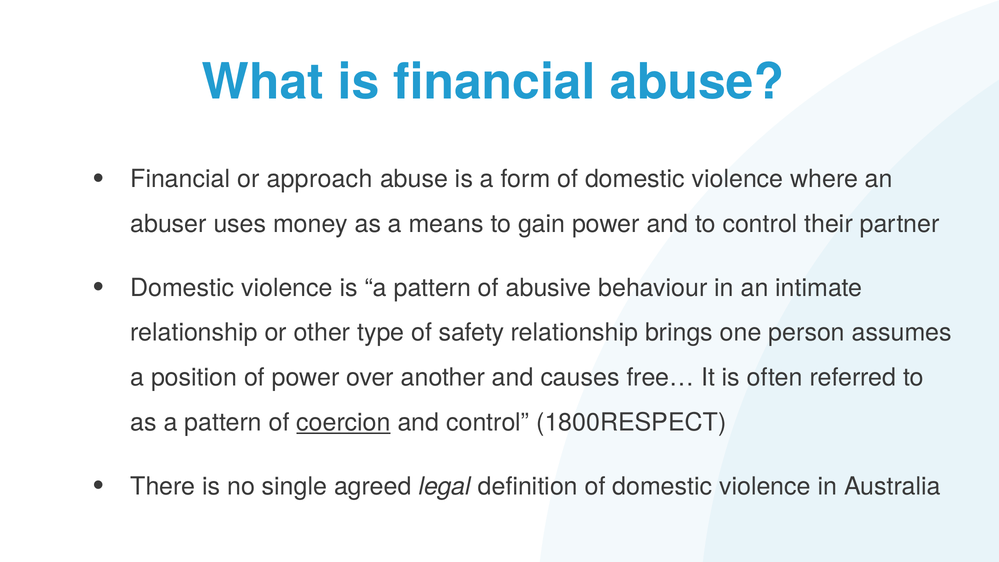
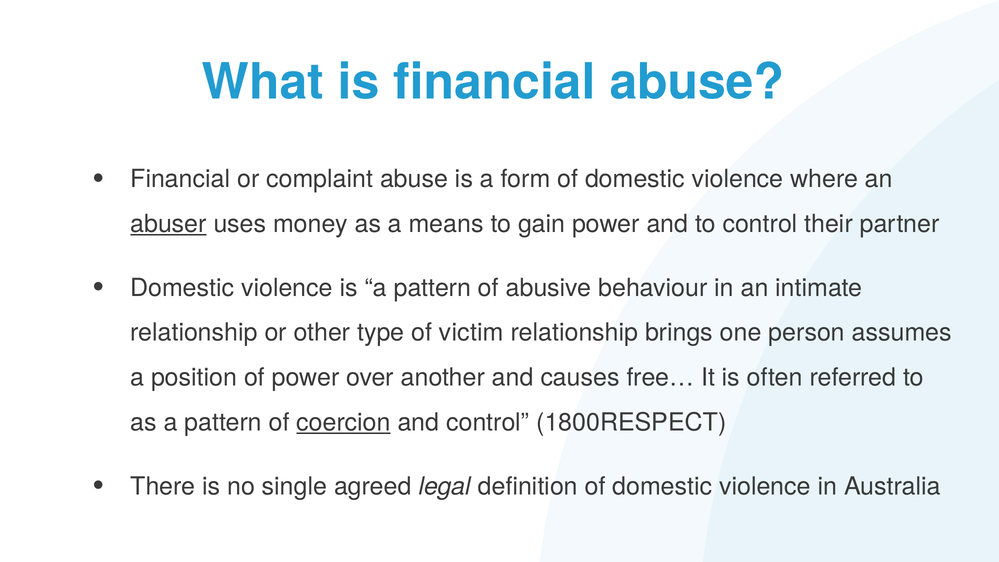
approach: approach -> complaint
abuser underline: none -> present
safety: safety -> victim
